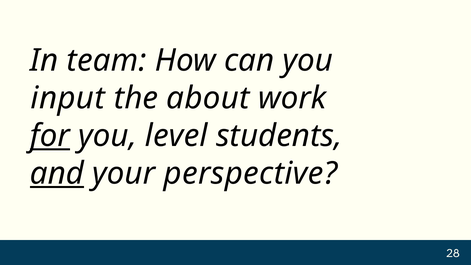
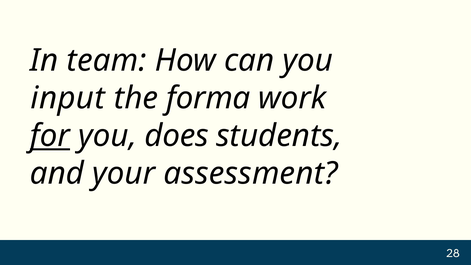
about: about -> forma
level: level -> does
and underline: present -> none
perspective: perspective -> assessment
